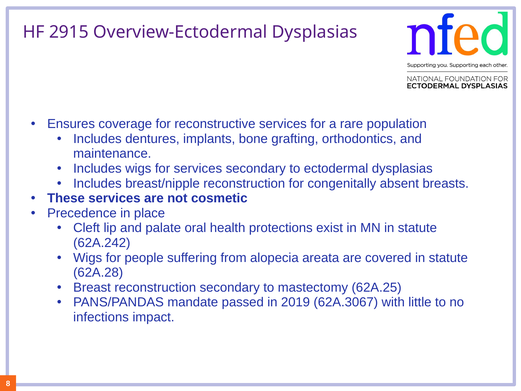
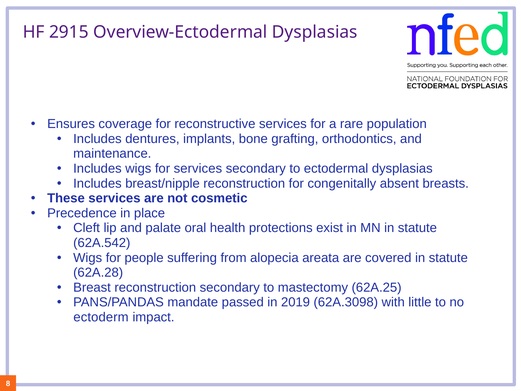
62A.242: 62A.242 -> 62A.542
62A.3067: 62A.3067 -> 62A.3098
infections: infections -> ectoderm
